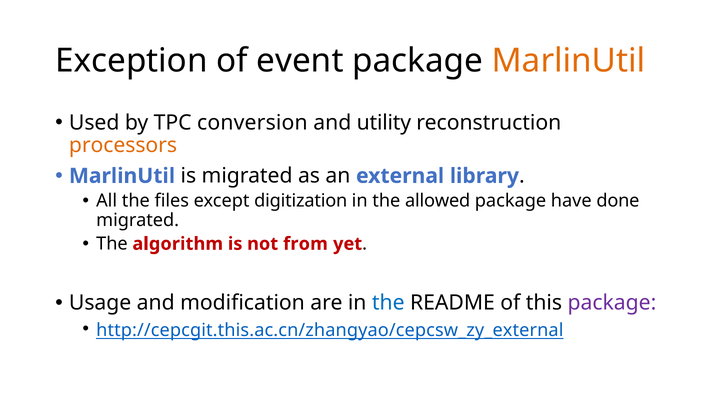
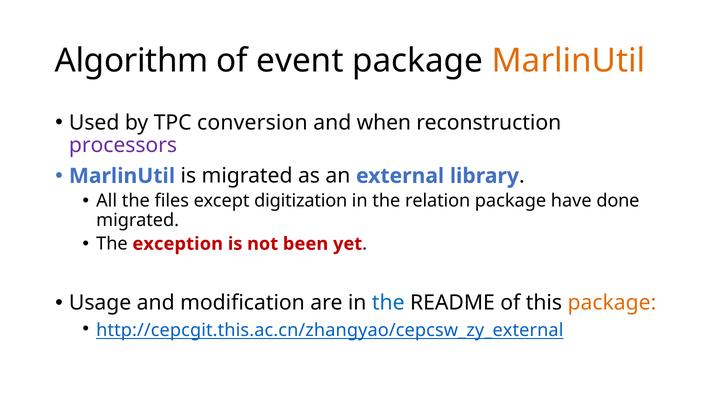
Exception: Exception -> Algorithm
utility: utility -> when
processors colour: orange -> purple
allowed: allowed -> relation
algorithm: algorithm -> exception
from: from -> been
package at (612, 303) colour: purple -> orange
